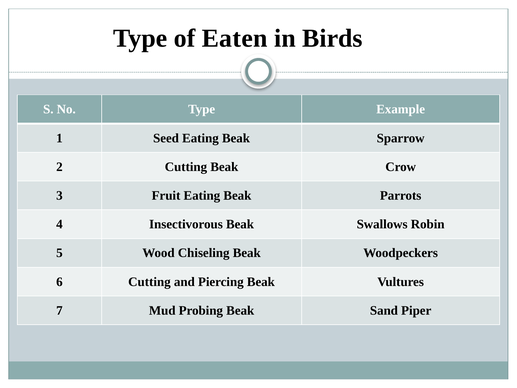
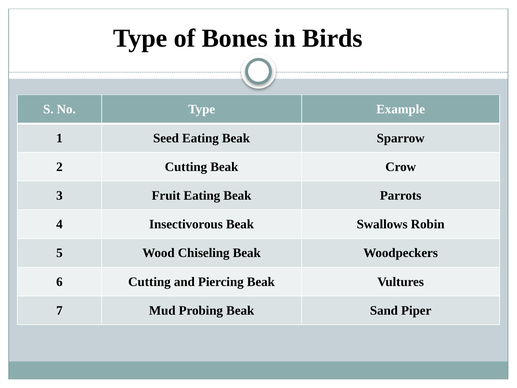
Eaten: Eaten -> Bones
